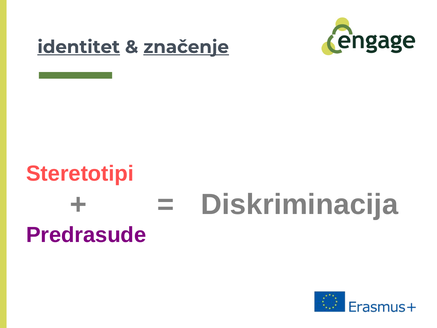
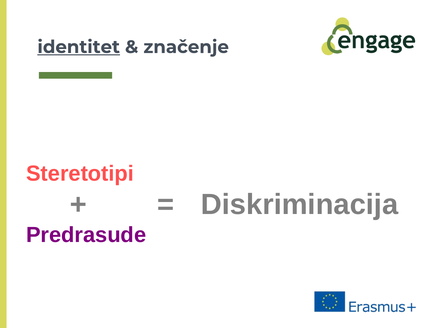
značenje underline: present -> none
